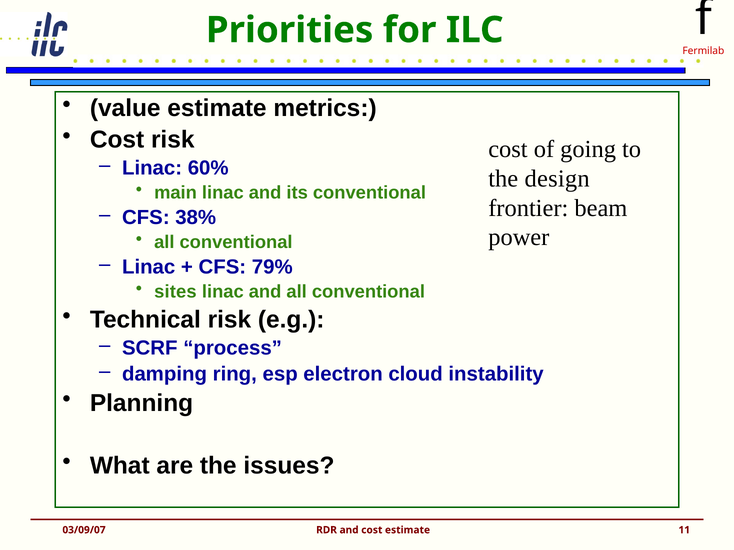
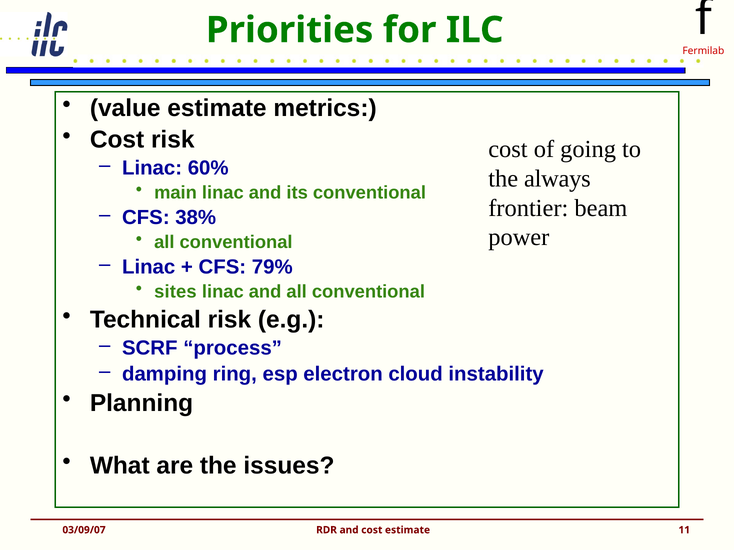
design: design -> always
